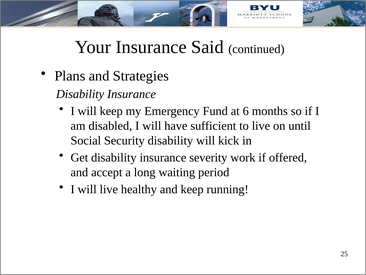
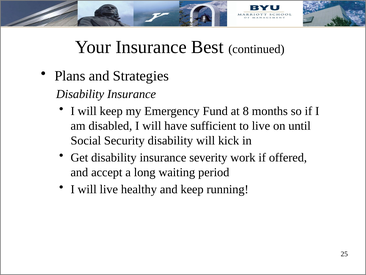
Said: Said -> Best
6: 6 -> 8
